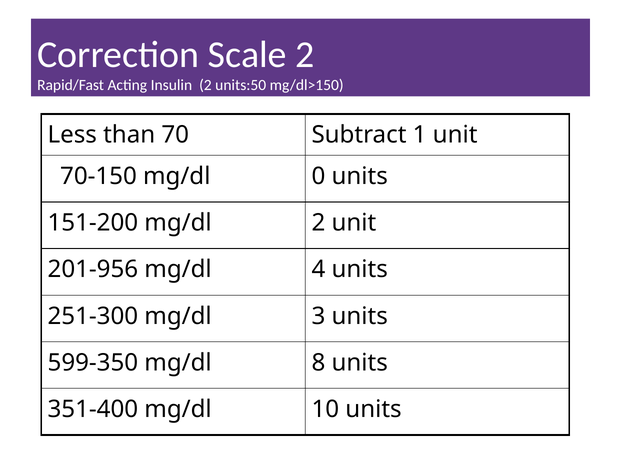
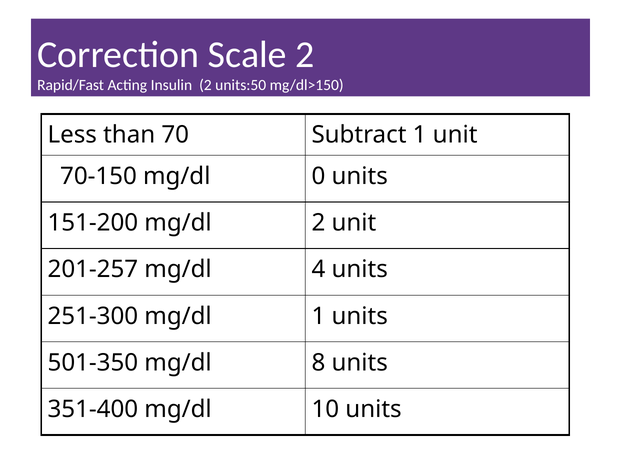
201-956: 201-956 -> 201-257
mg/dl 3: 3 -> 1
599-350: 599-350 -> 501-350
